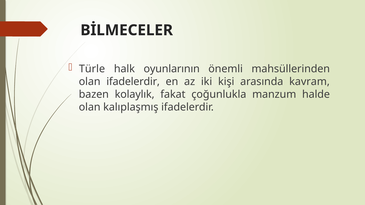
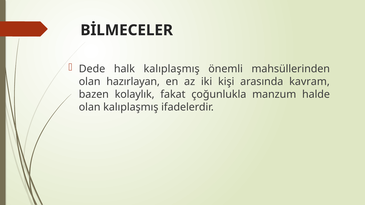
Türle: Türle -> Dede
halk oyunlarının: oyunlarının -> kalıplaşmış
olan ifadelerdir: ifadelerdir -> hazırlayan
